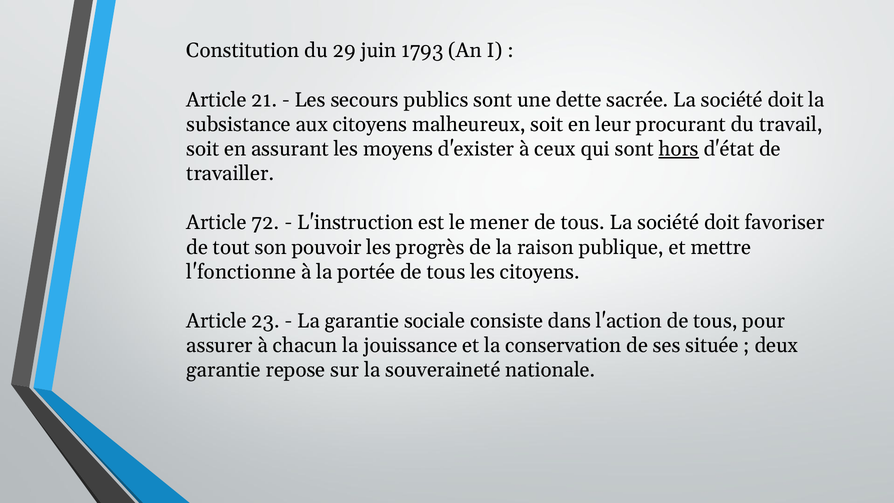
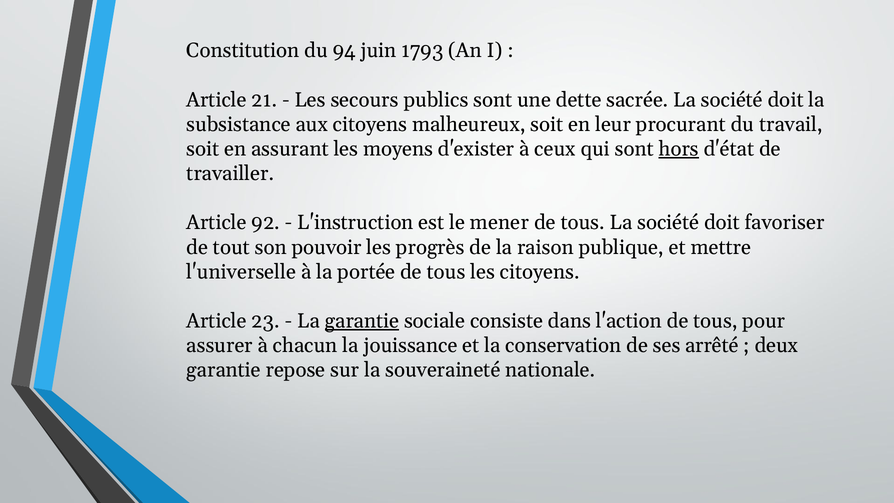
29: 29 -> 94
72: 72 -> 92
l'fonctionne: l'fonctionne -> l'universelle
garantie at (362, 321) underline: none -> present
située: située -> arrêté
